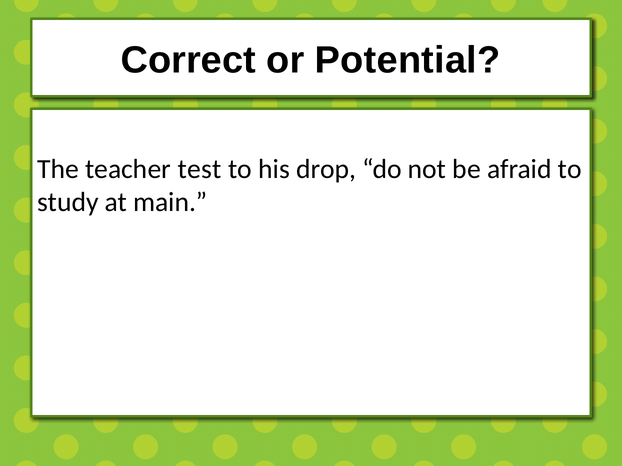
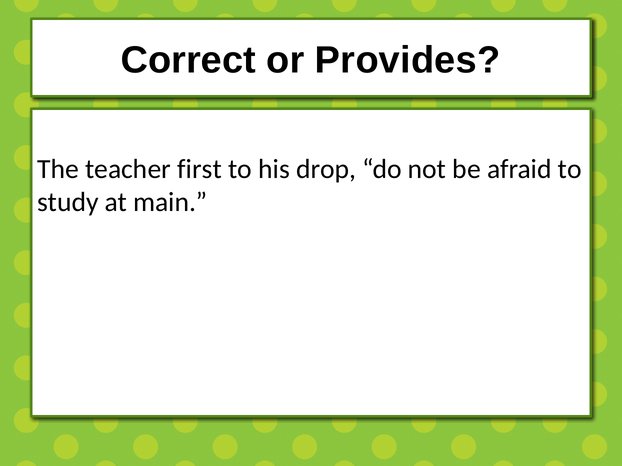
Potential: Potential -> Provides
test: test -> first
